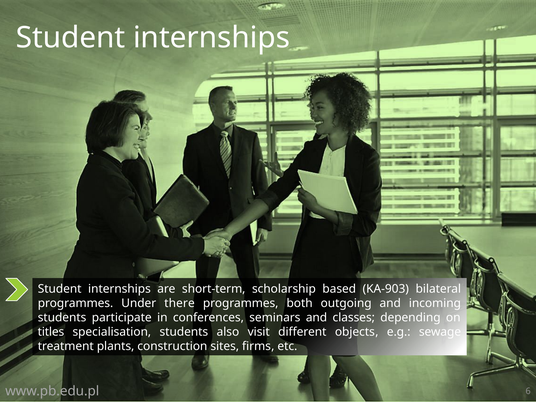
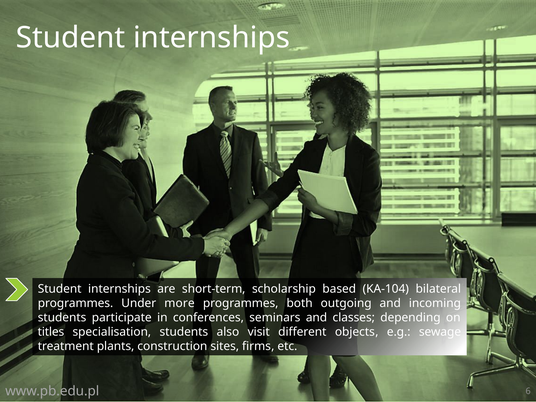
KA-903: KA-903 -> KA-104
there: there -> more
